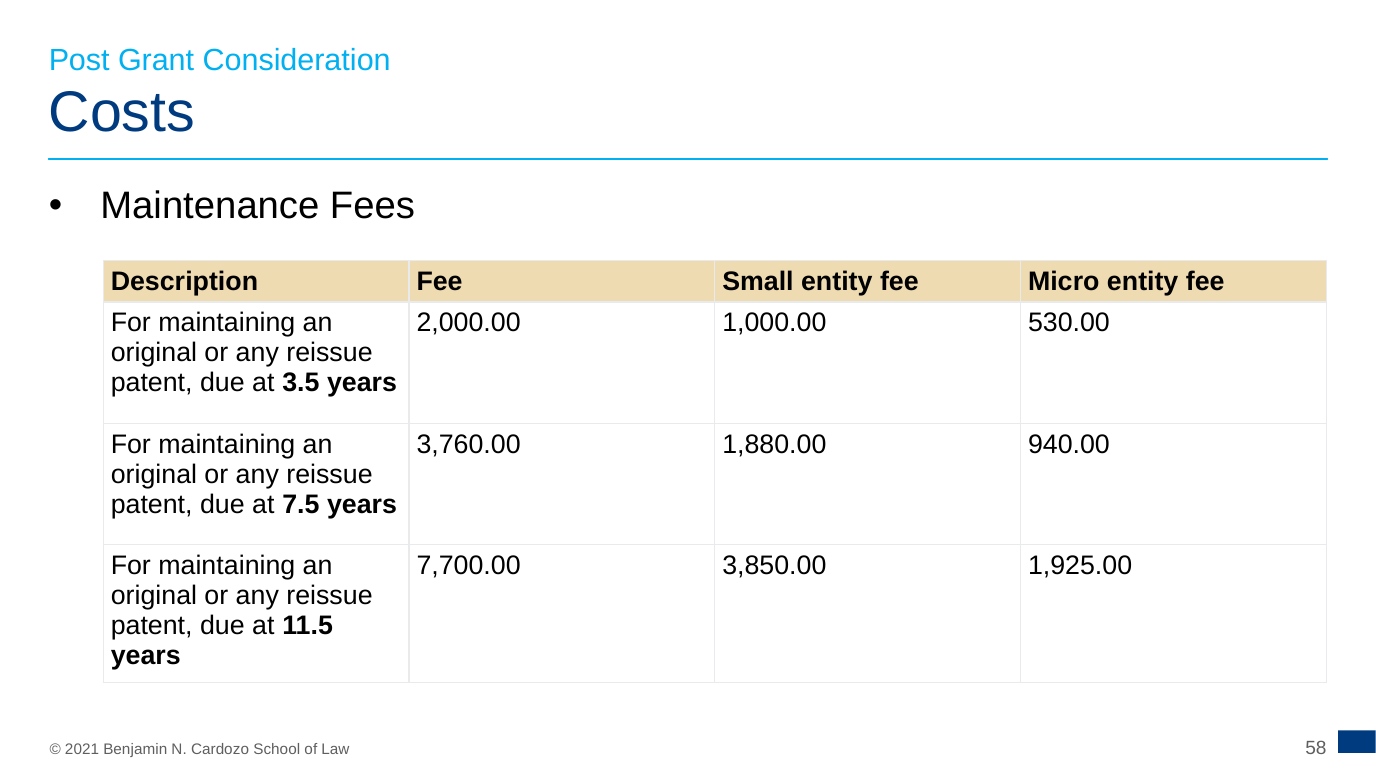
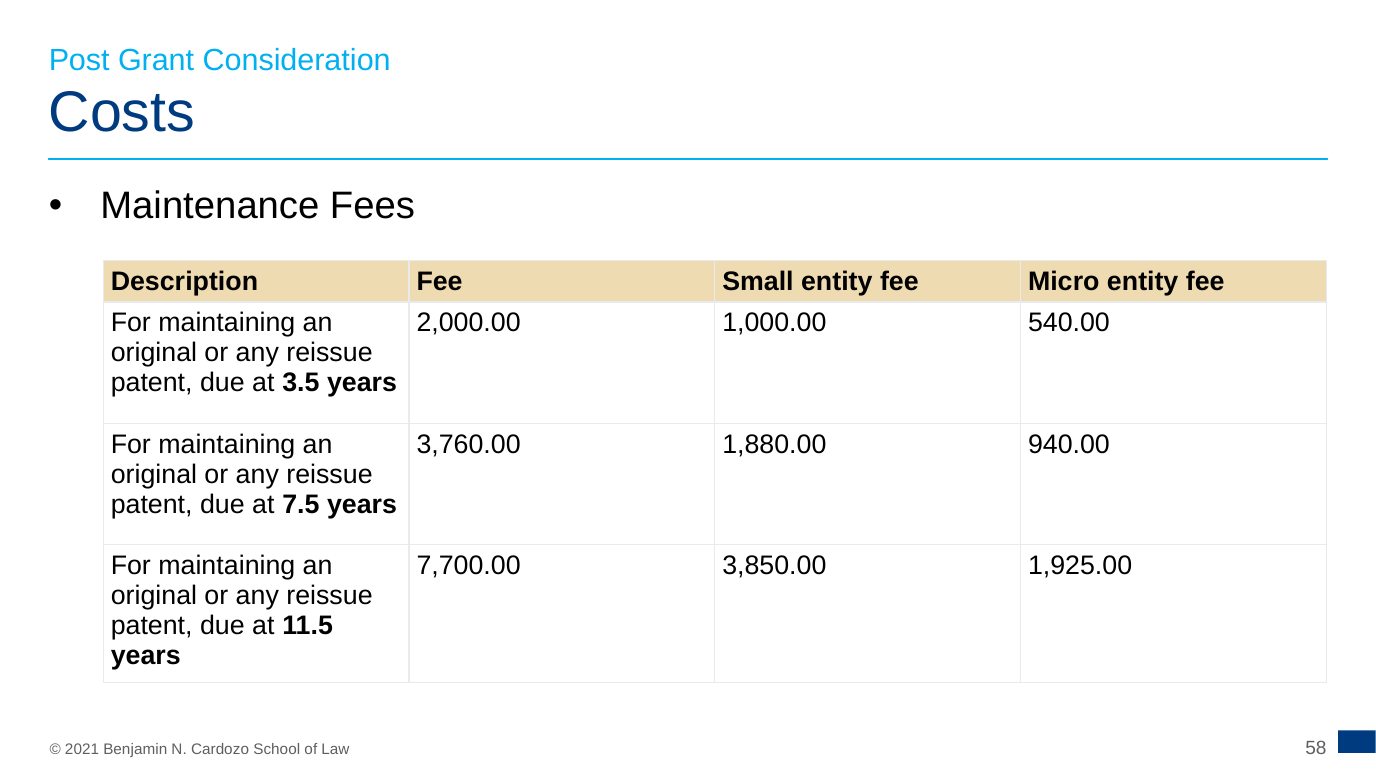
530.00: 530.00 -> 540.00
